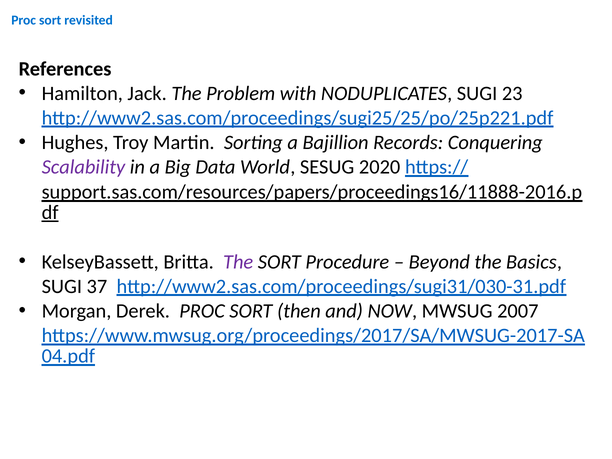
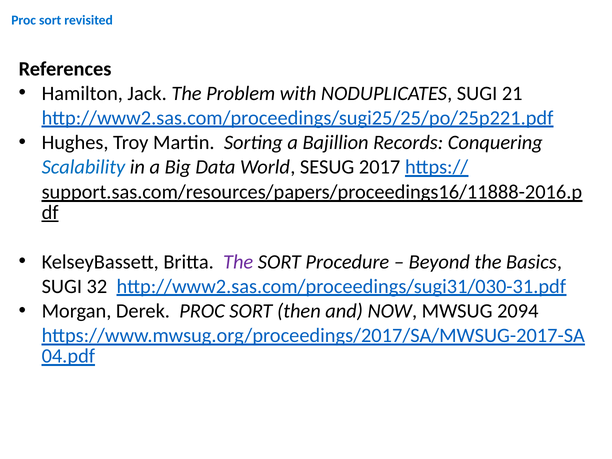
23: 23 -> 21
Scalability colour: purple -> blue
2020: 2020 -> 2017
37: 37 -> 32
2007: 2007 -> 2094
